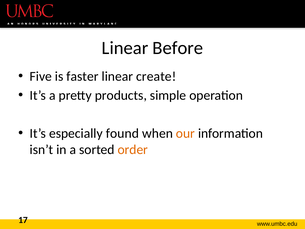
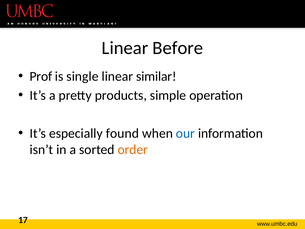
Five: Five -> Prof
faster: faster -> single
create: create -> similar
our colour: orange -> blue
